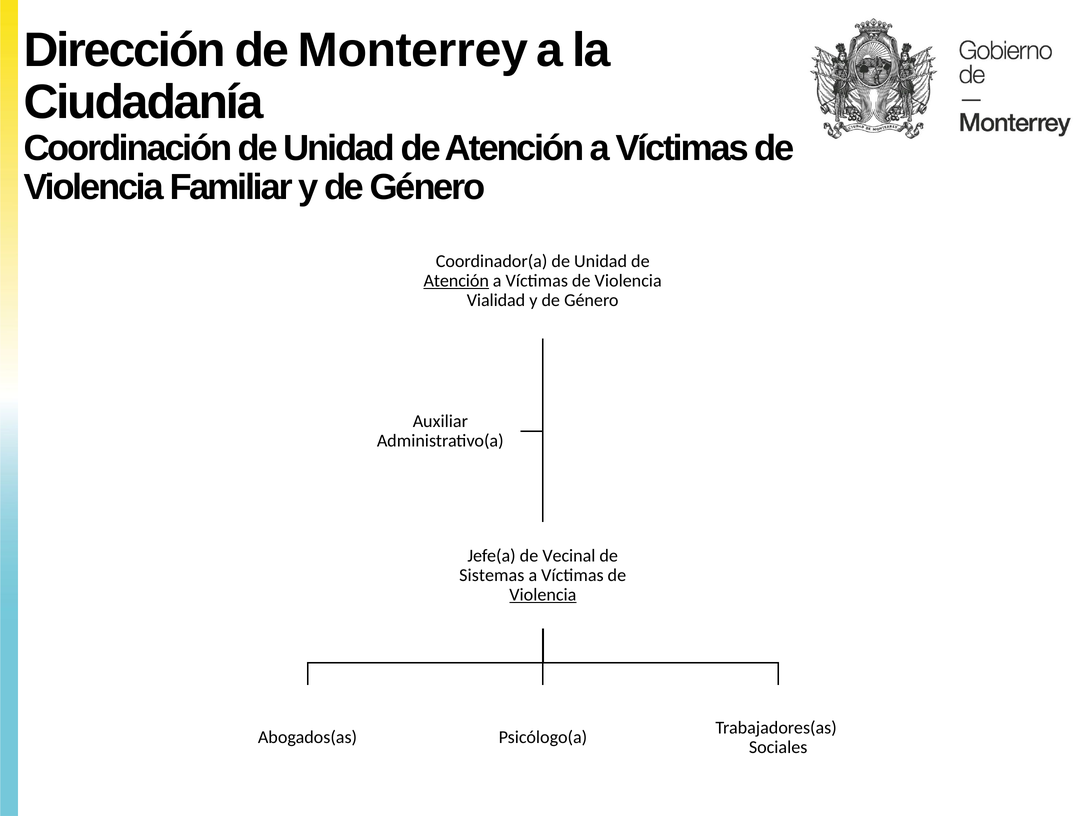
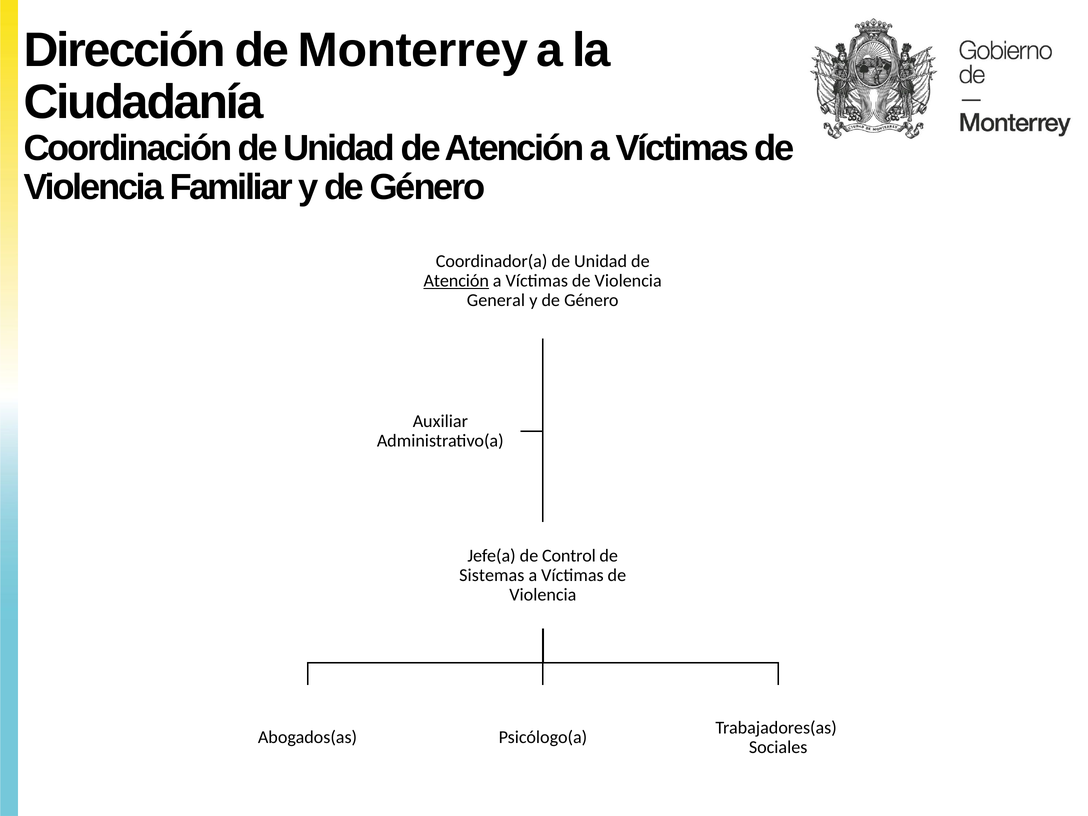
Vialidad: Vialidad -> General
Vecinal: Vecinal -> Control
Violencia at (543, 595) underline: present -> none
